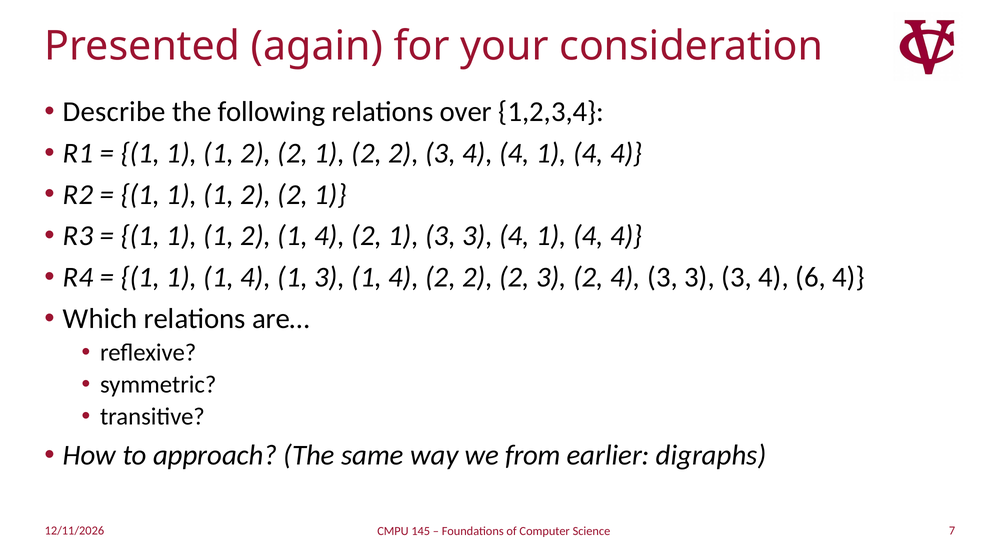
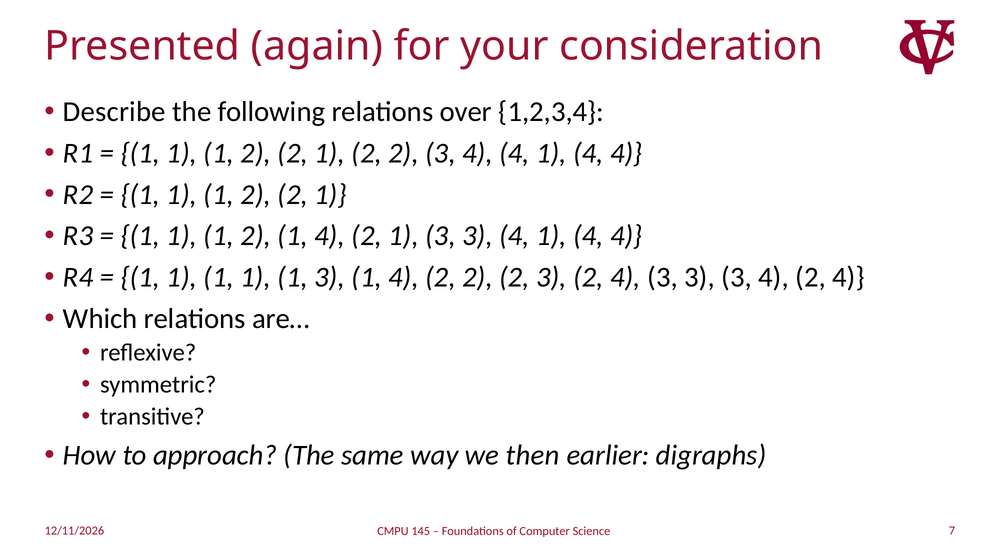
4 at (256, 277): 4 -> 1
3 4 6: 6 -> 2
from: from -> then
